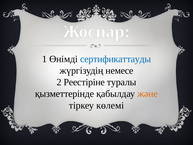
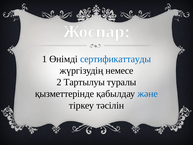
Реестіріне: Реестіріне -> Тартылуы
және colour: orange -> blue
көлемі: көлемі -> тәсілін
